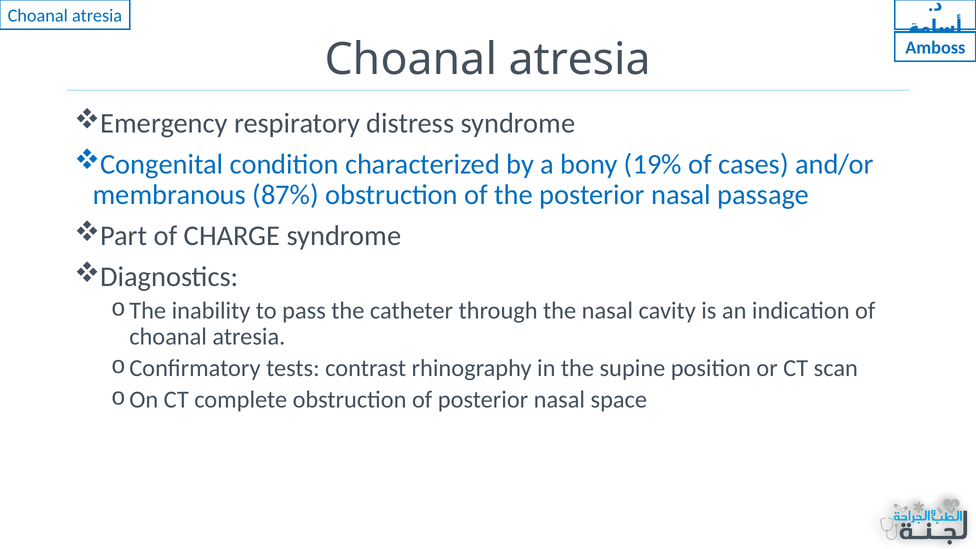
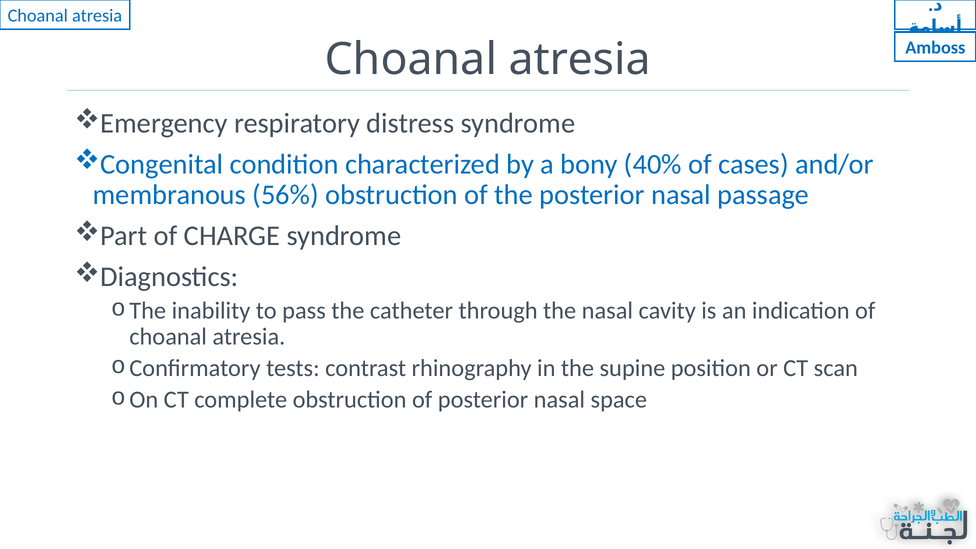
19%: 19% -> 40%
87%: 87% -> 56%
